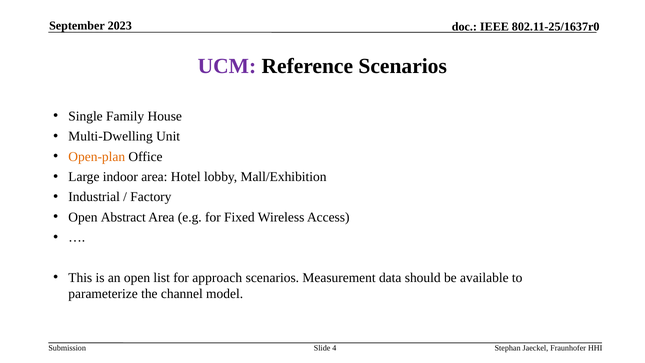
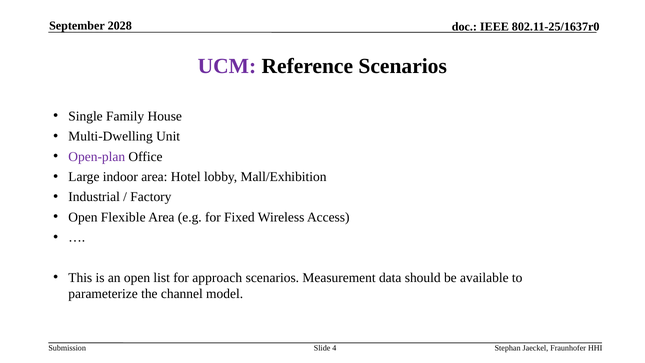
2023: 2023 -> 2028
Open-plan colour: orange -> purple
Abstract: Abstract -> Flexible
